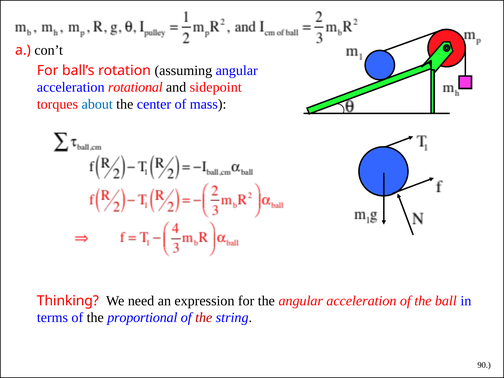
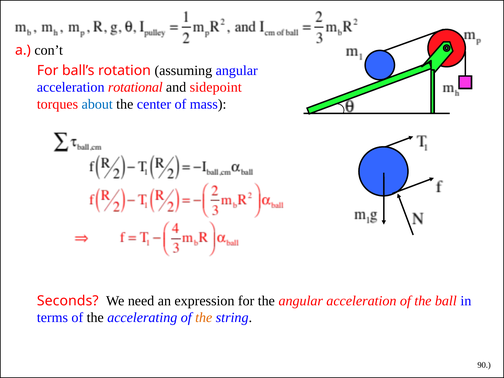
Thinking: Thinking -> Seconds
proportional: proportional -> accelerating
the at (204, 318) colour: red -> orange
